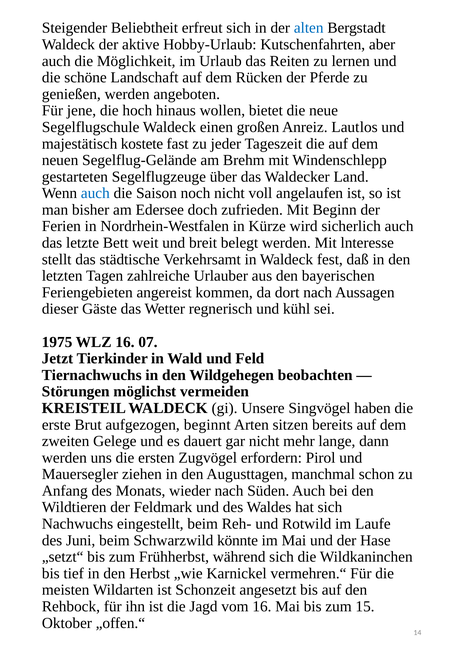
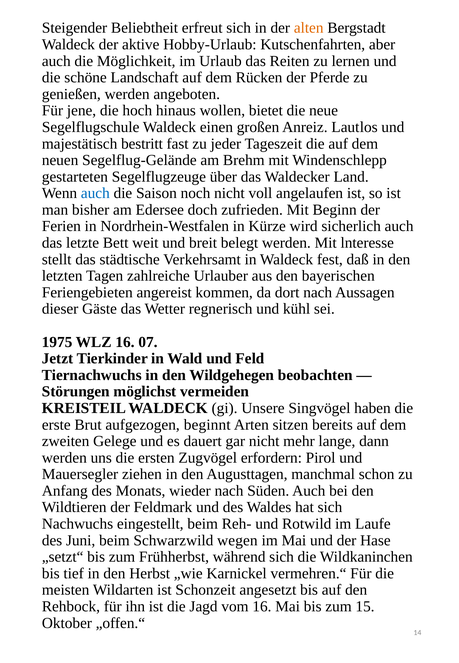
alten colour: blue -> orange
kostete: kostete -> bestritt
könnte: könnte -> wegen
